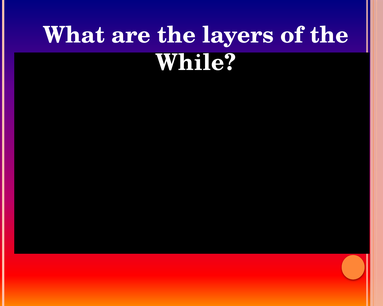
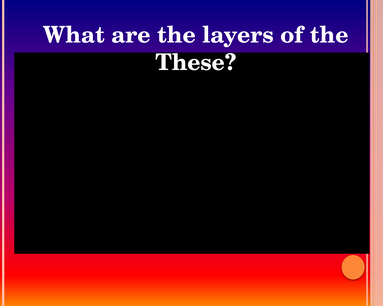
While: While -> These
